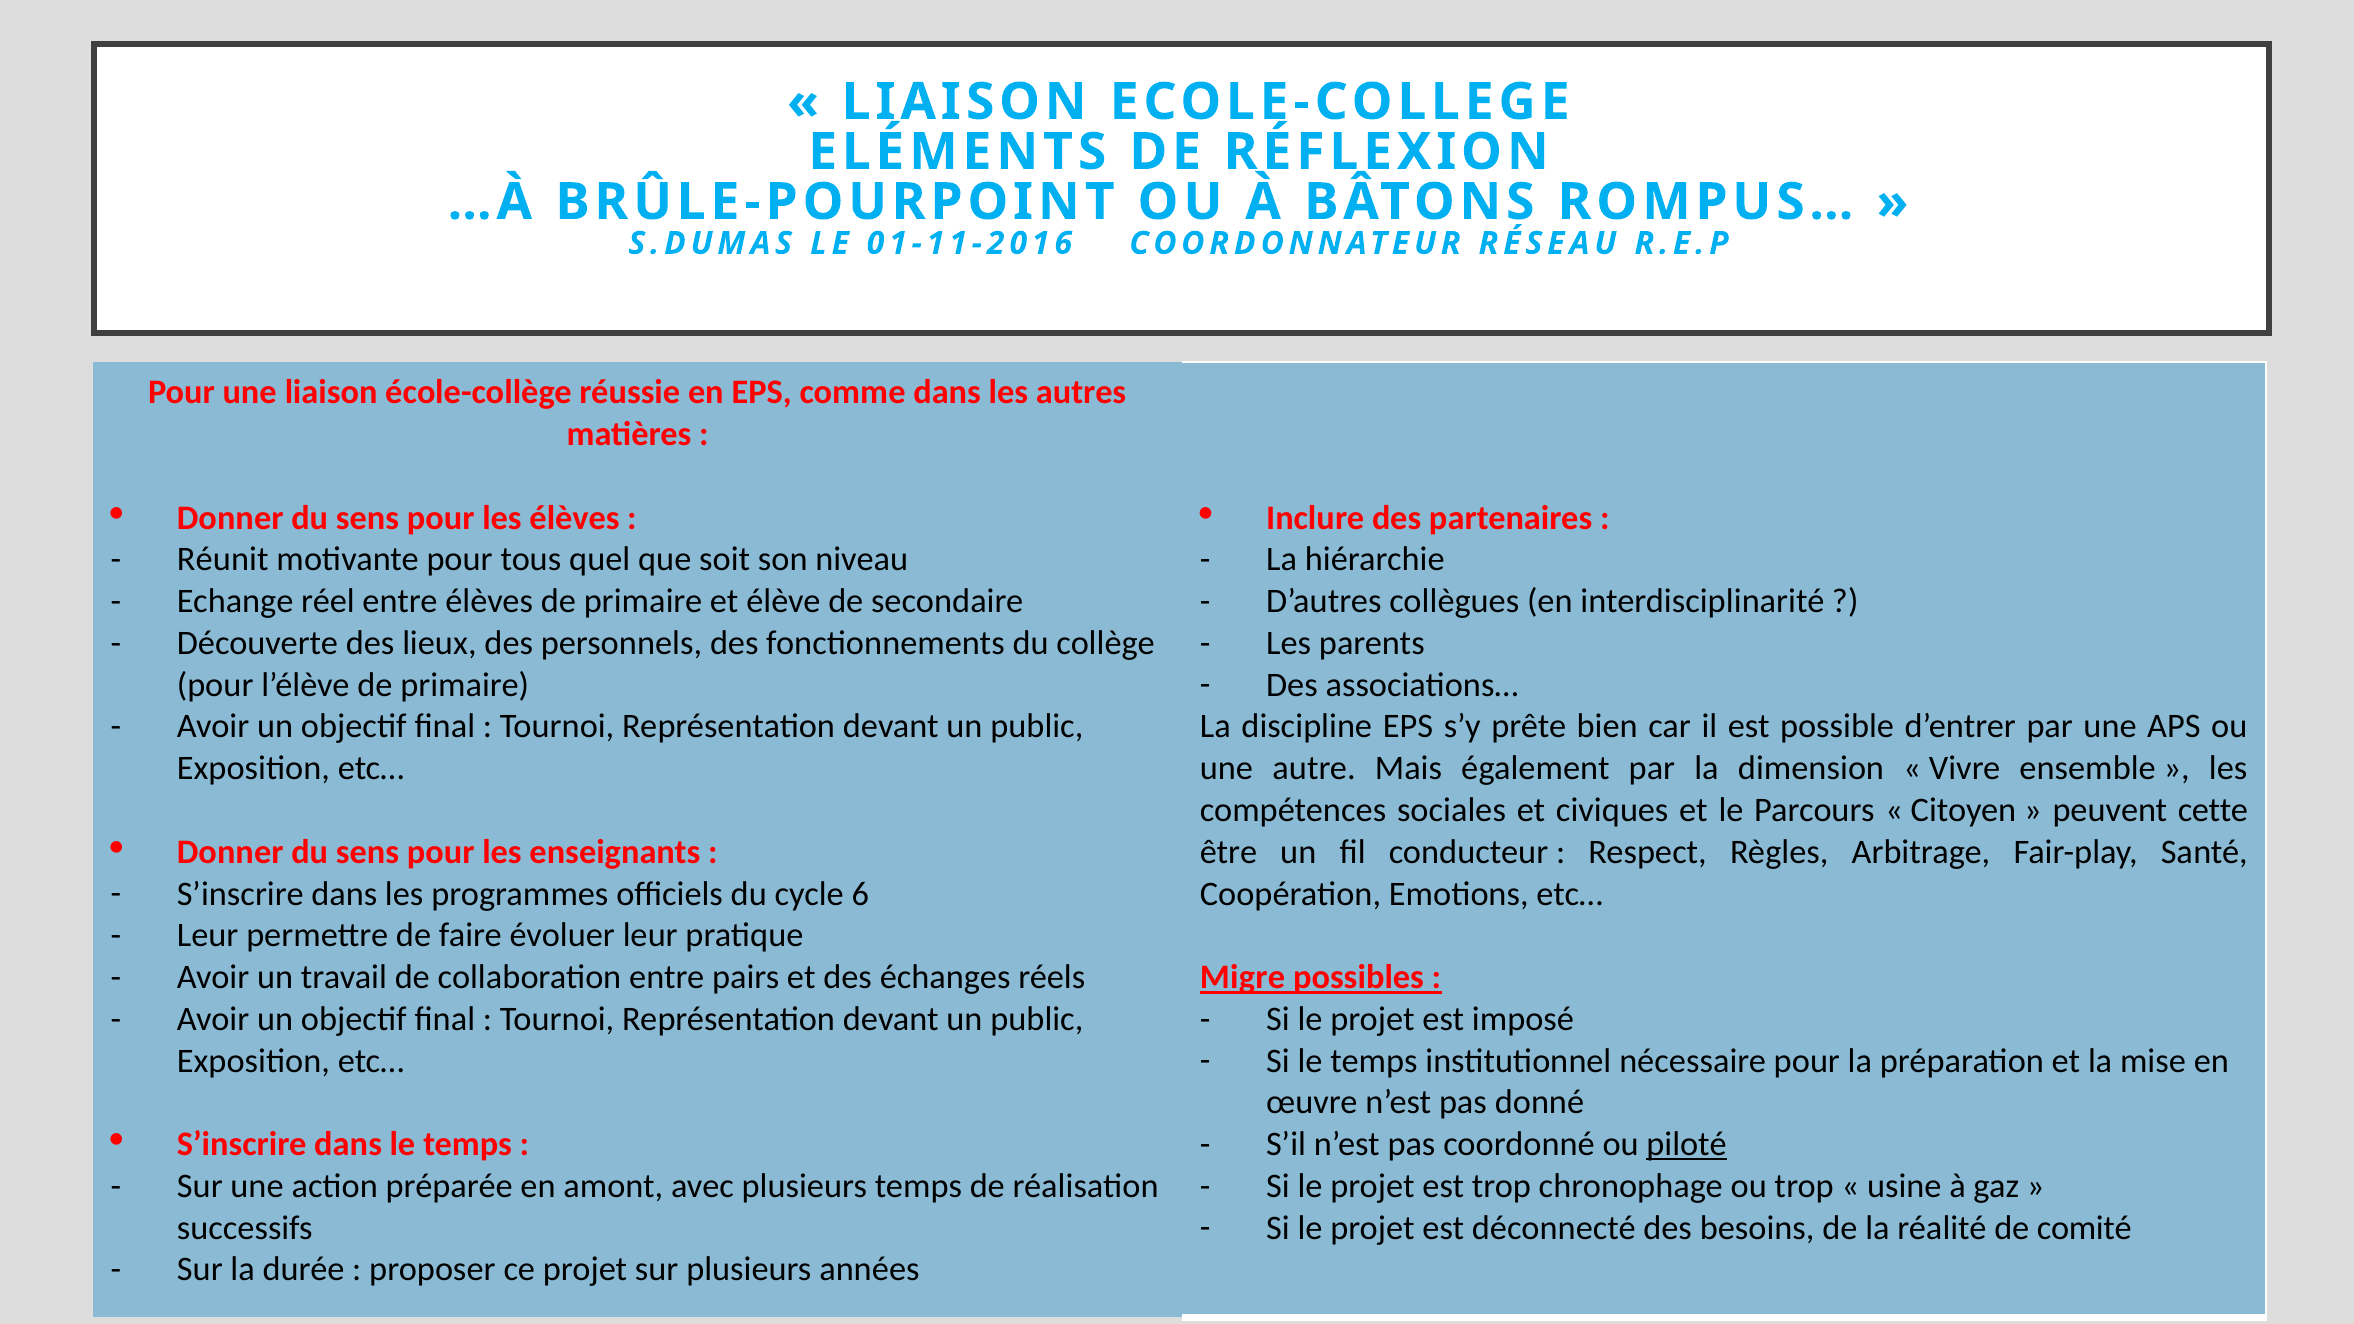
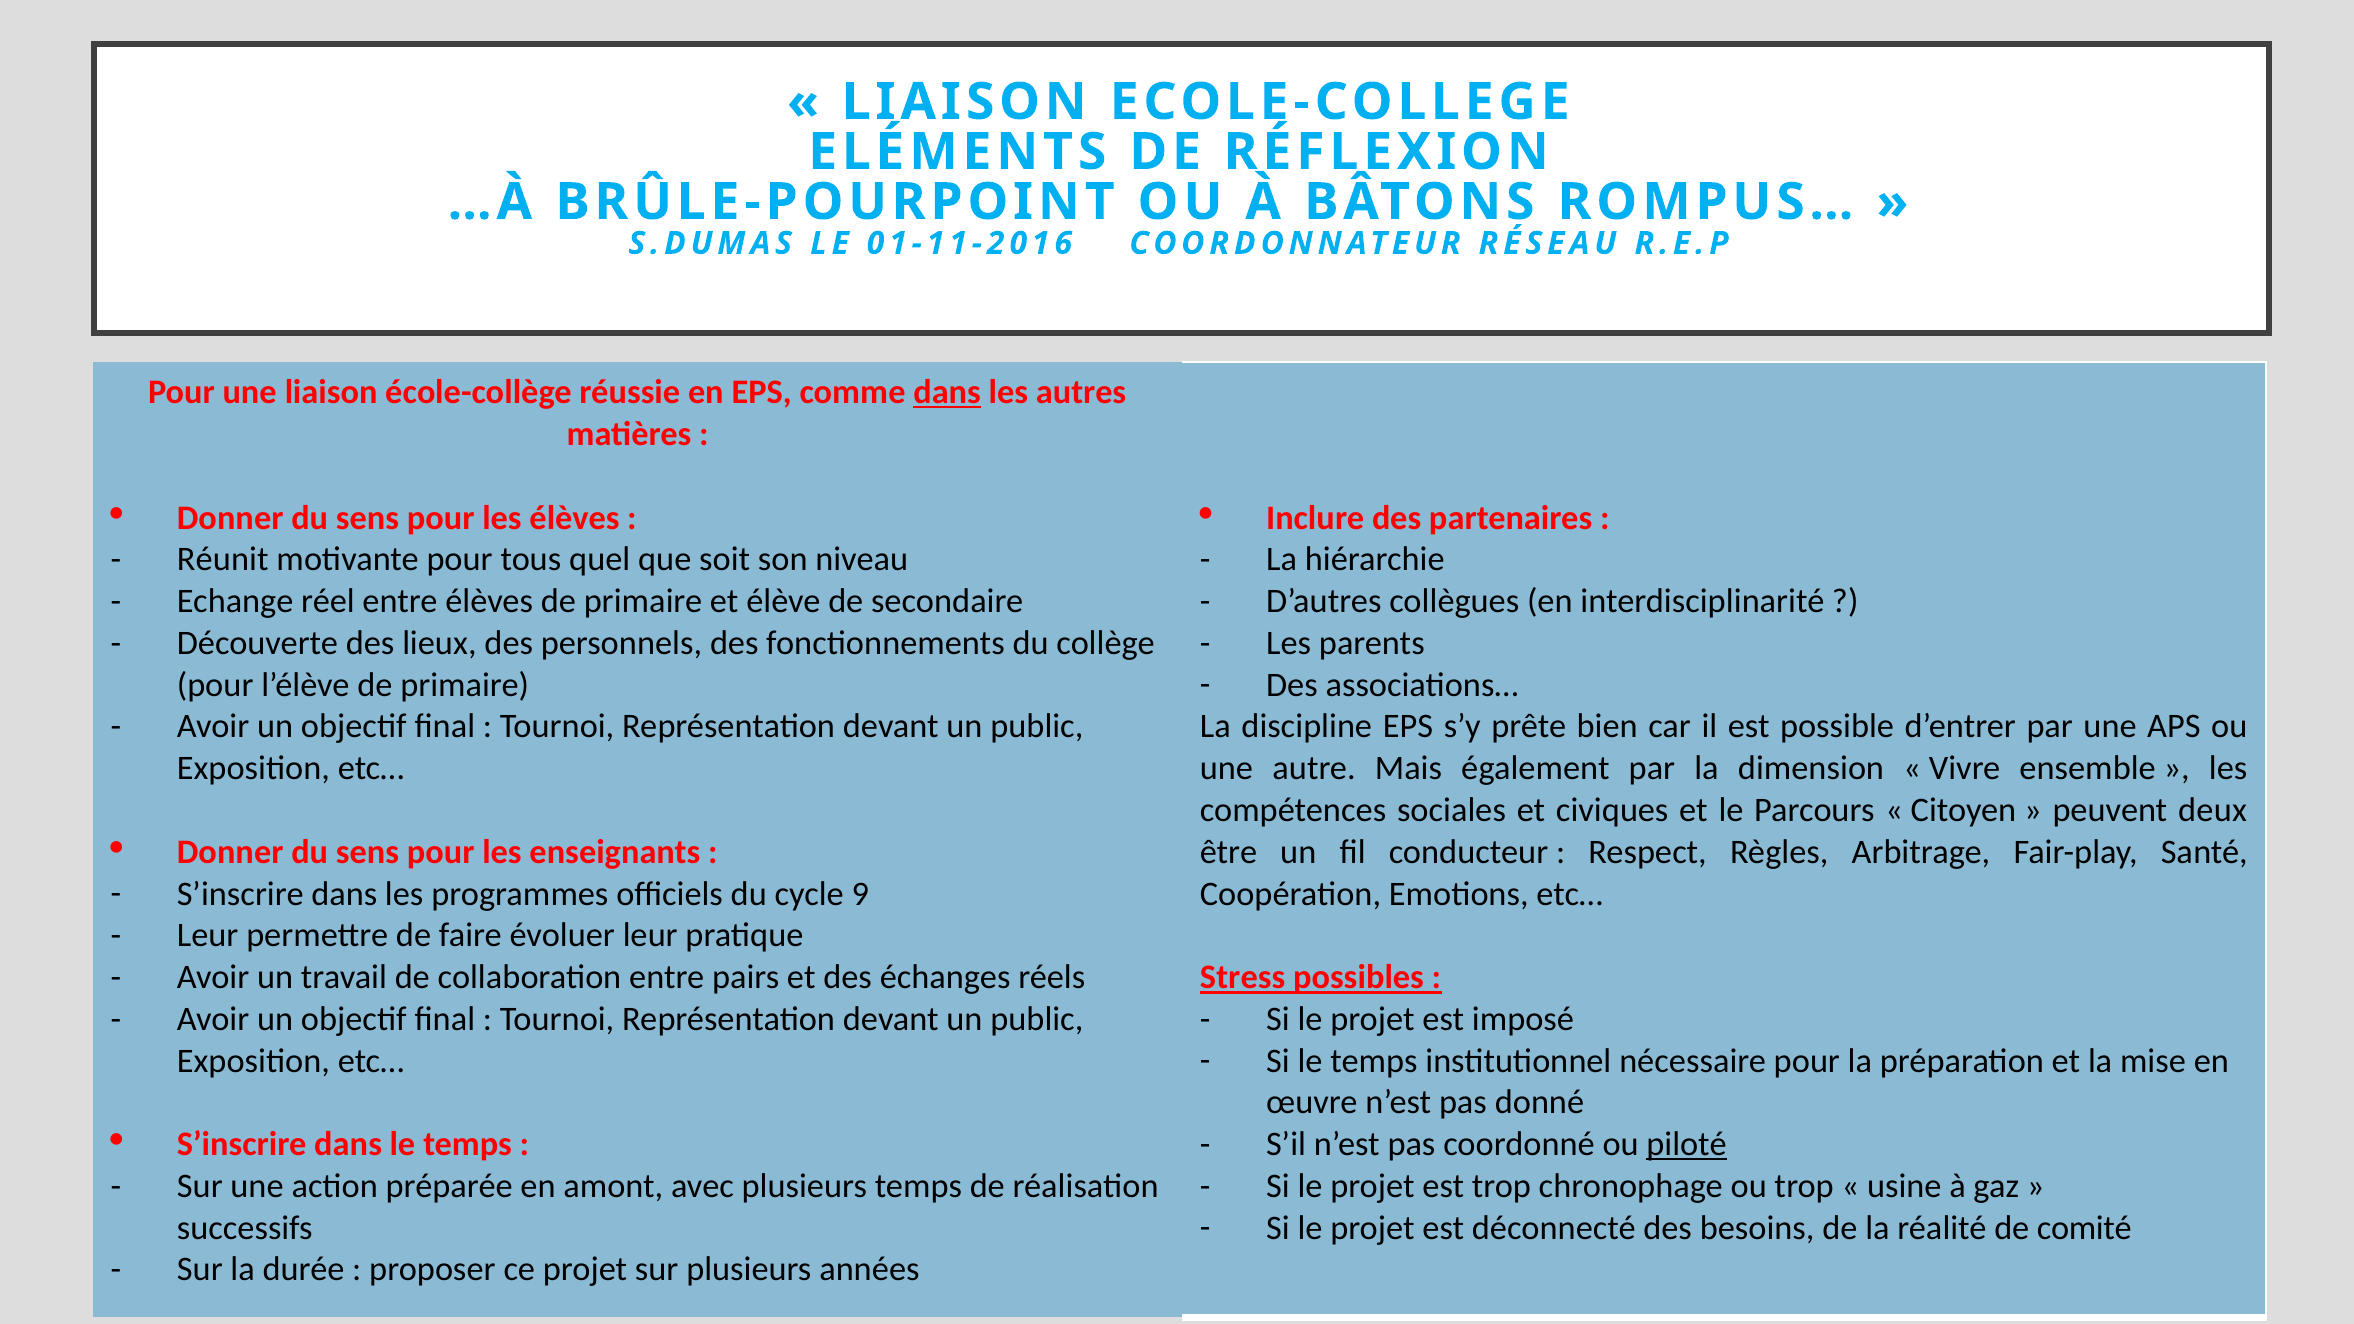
dans at (947, 393) underline: none -> present
cette: cette -> deux
6: 6 -> 9
Migre: Migre -> Stress
